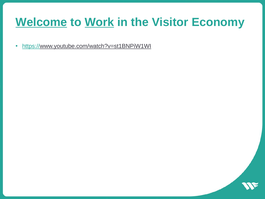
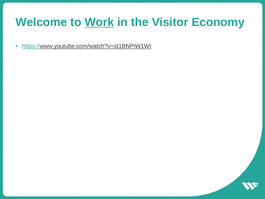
Welcome underline: present -> none
